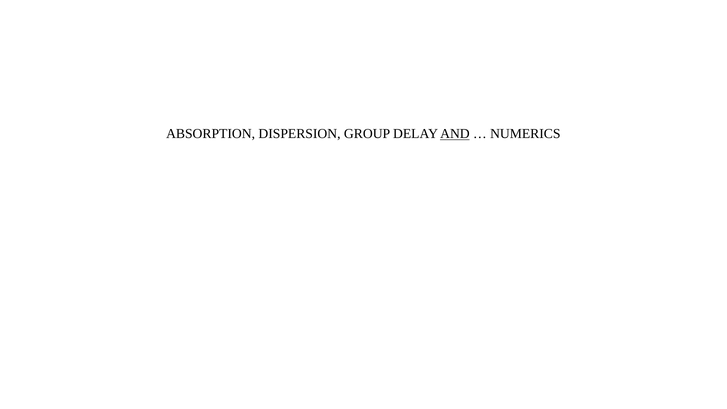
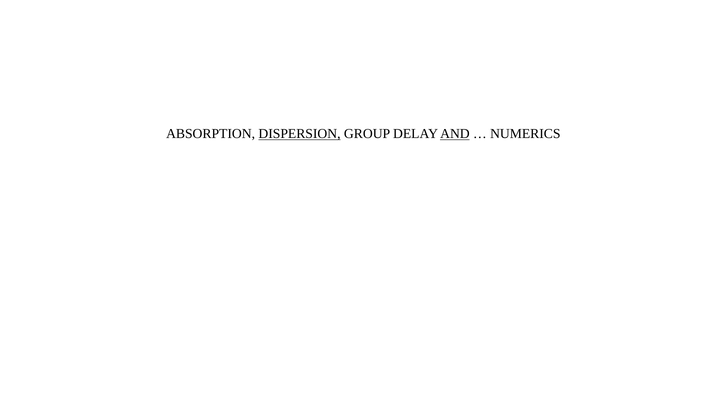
DISPERSION underline: none -> present
